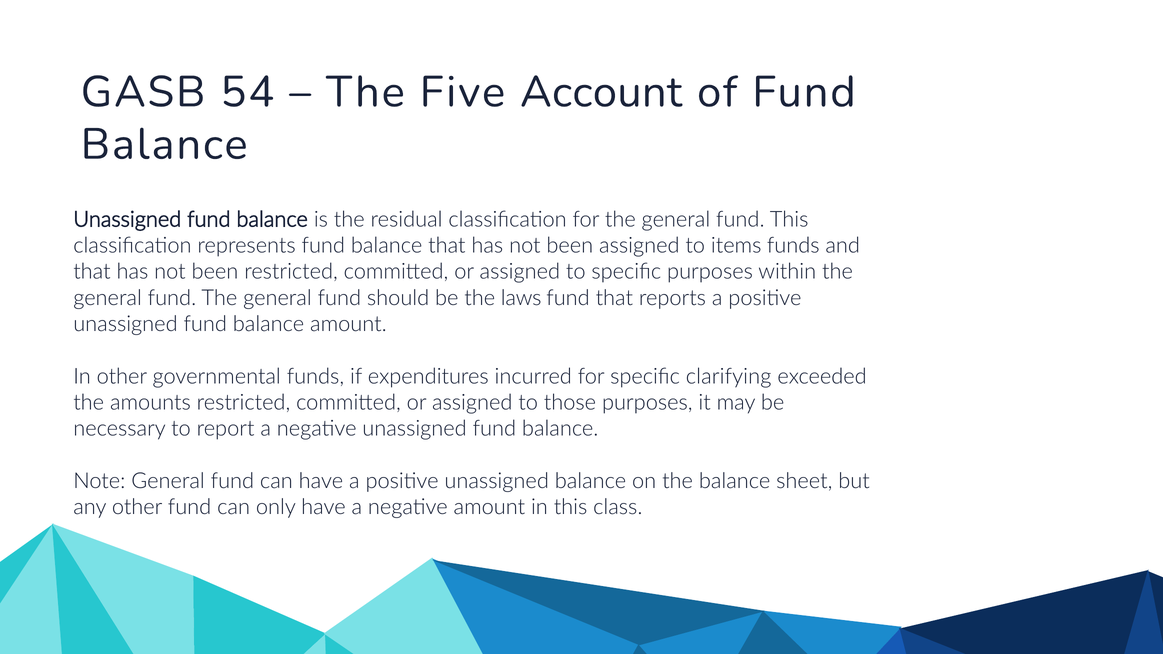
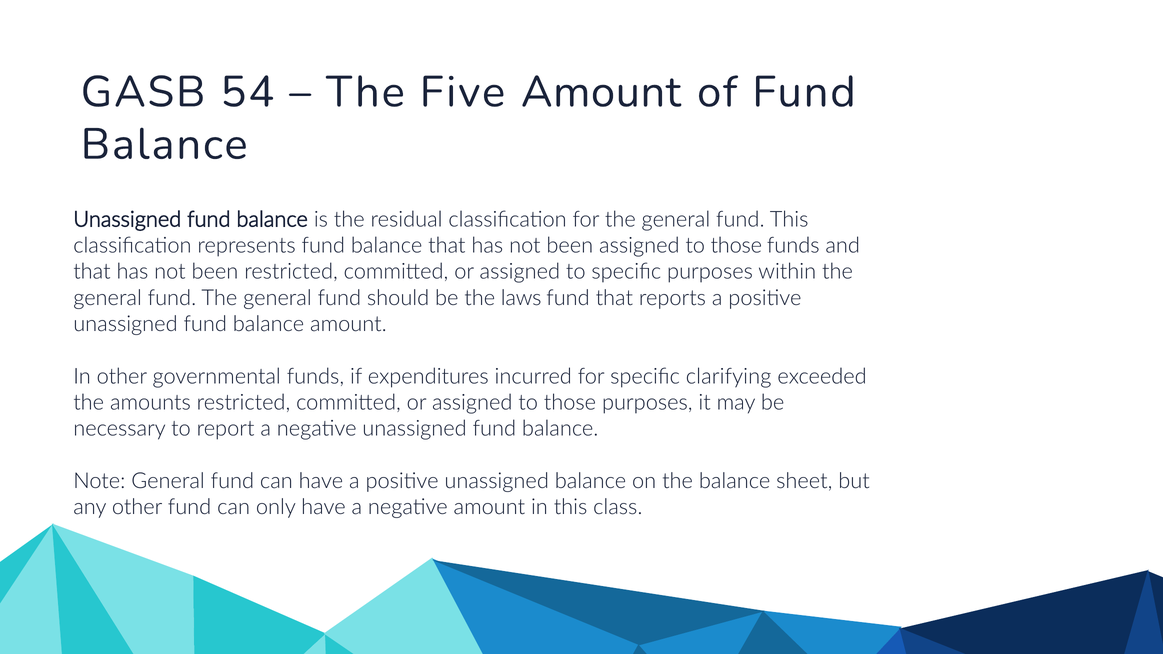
Five Account: Account -> Amount
been assigned to items: items -> those
